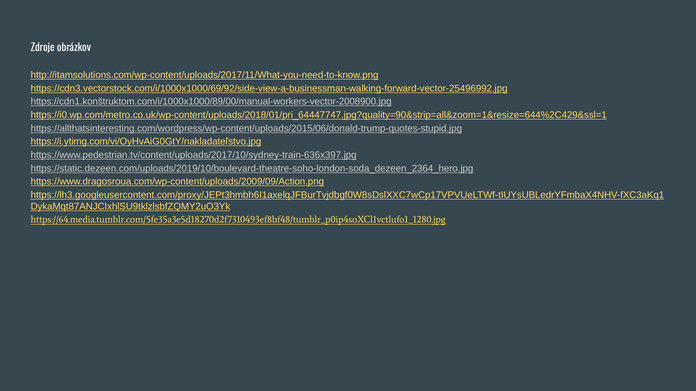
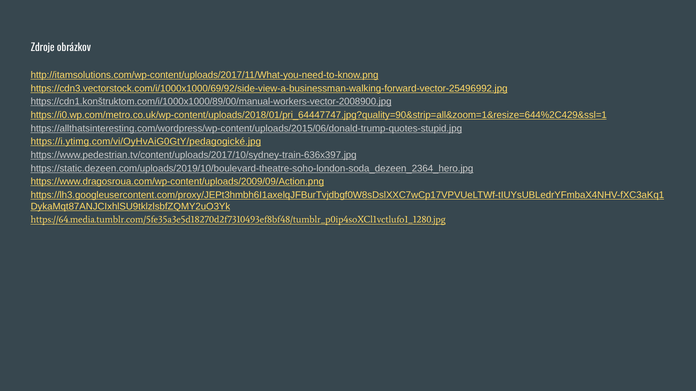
https://i.ytimg.com/vi/OyHvAiG0GtY/nakladateľstvo.jpg: https://i.ytimg.com/vi/OyHvAiG0GtY/nakladateľstvo.jpg -> https://i.ytimg.com/vi/OyHvAiG0GtY/pedagogické.jpg
